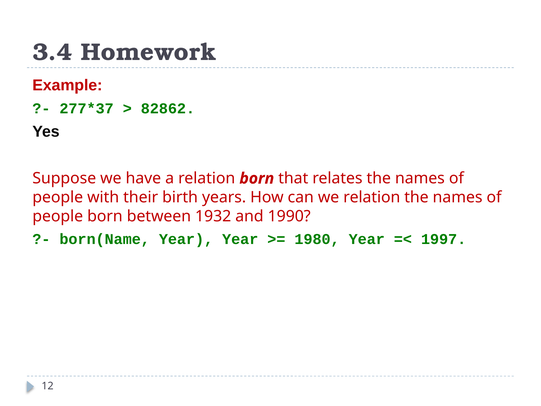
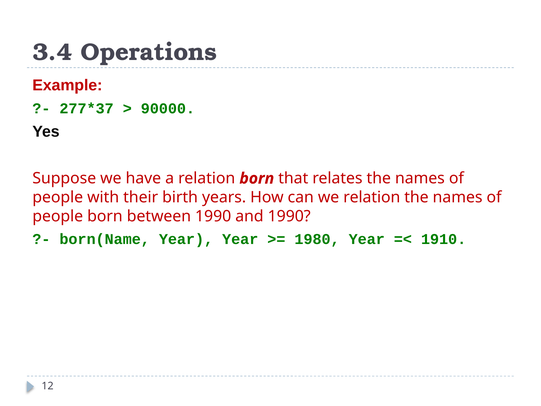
Homework: Homework -> Operations
82862: 82862 -> 90000
between 1932: 1932 -> 1990
1997: 1997 -> 1910
